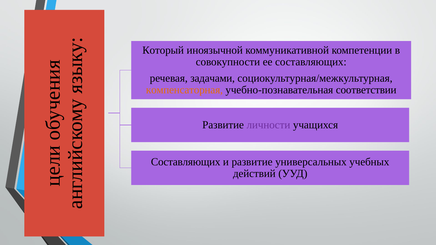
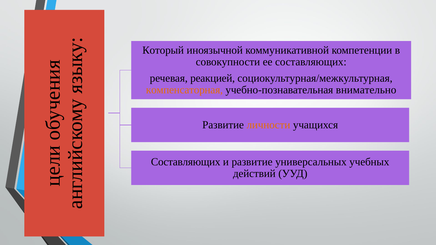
задачами: задачами -> реакцией
соответствии: соответствии -> внимательно
личности colour: purple -> orange
